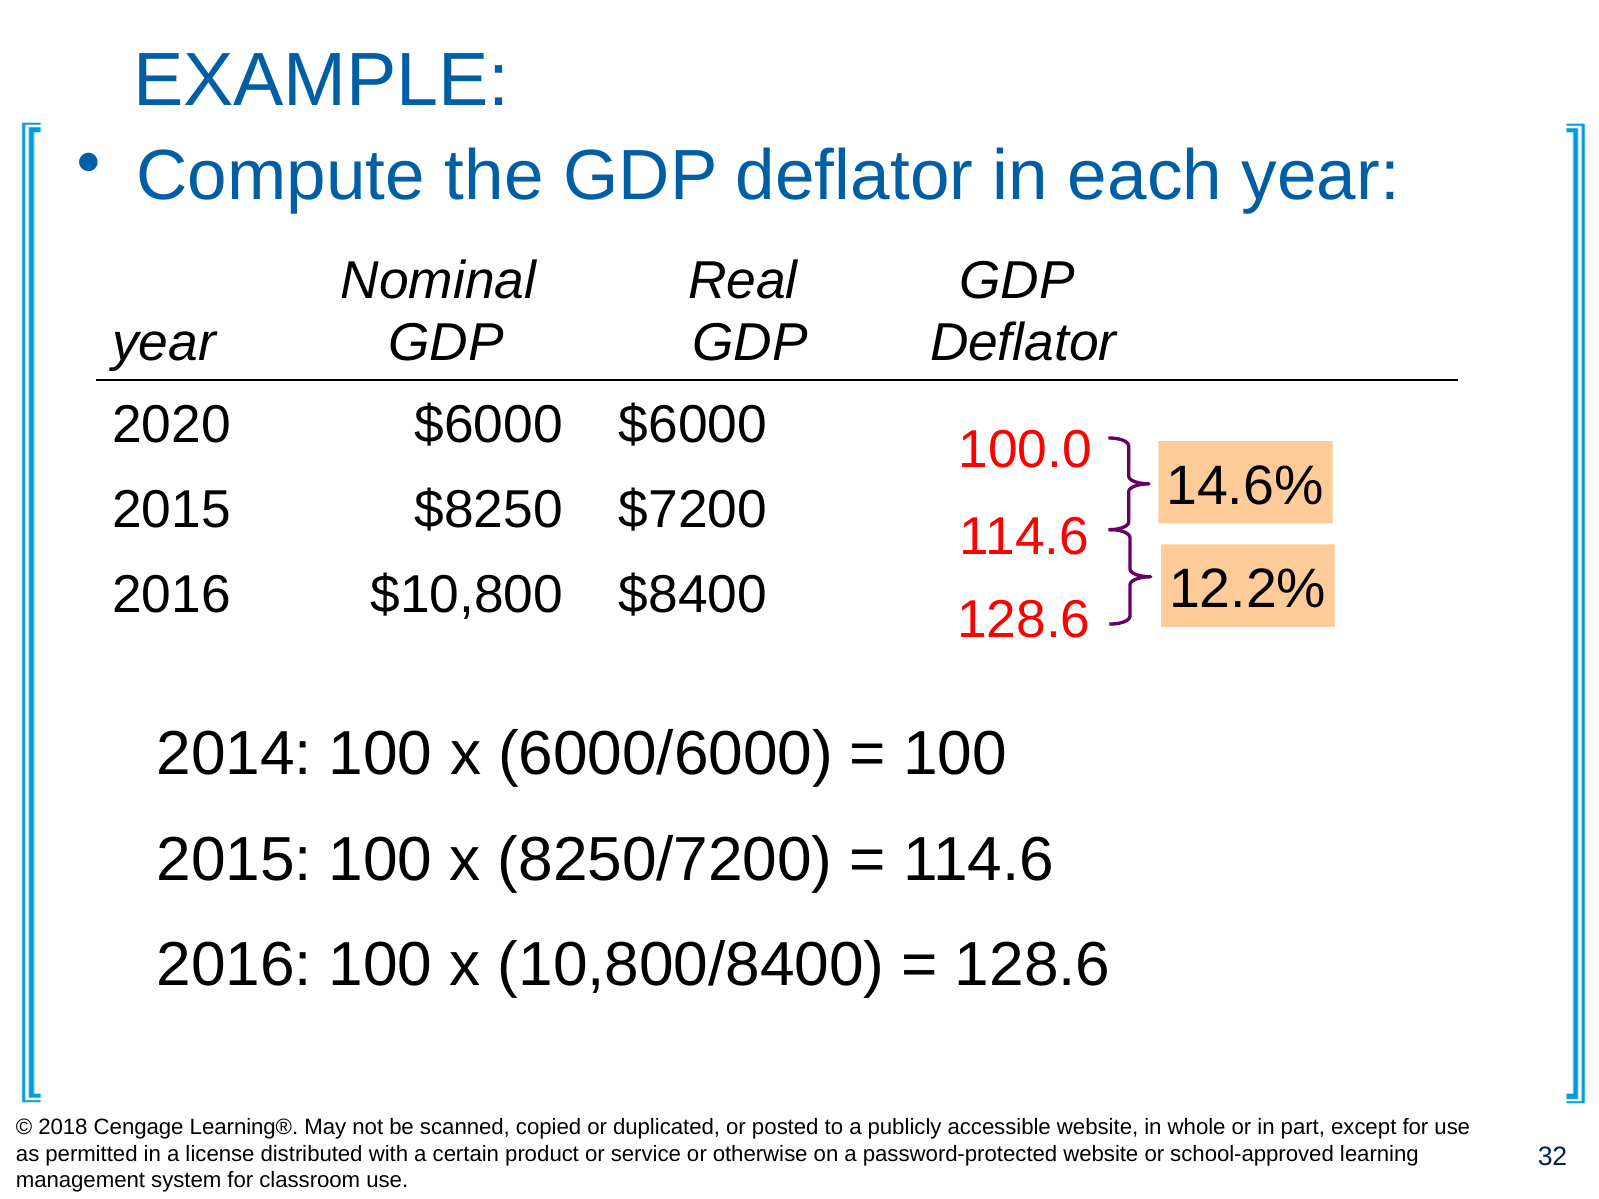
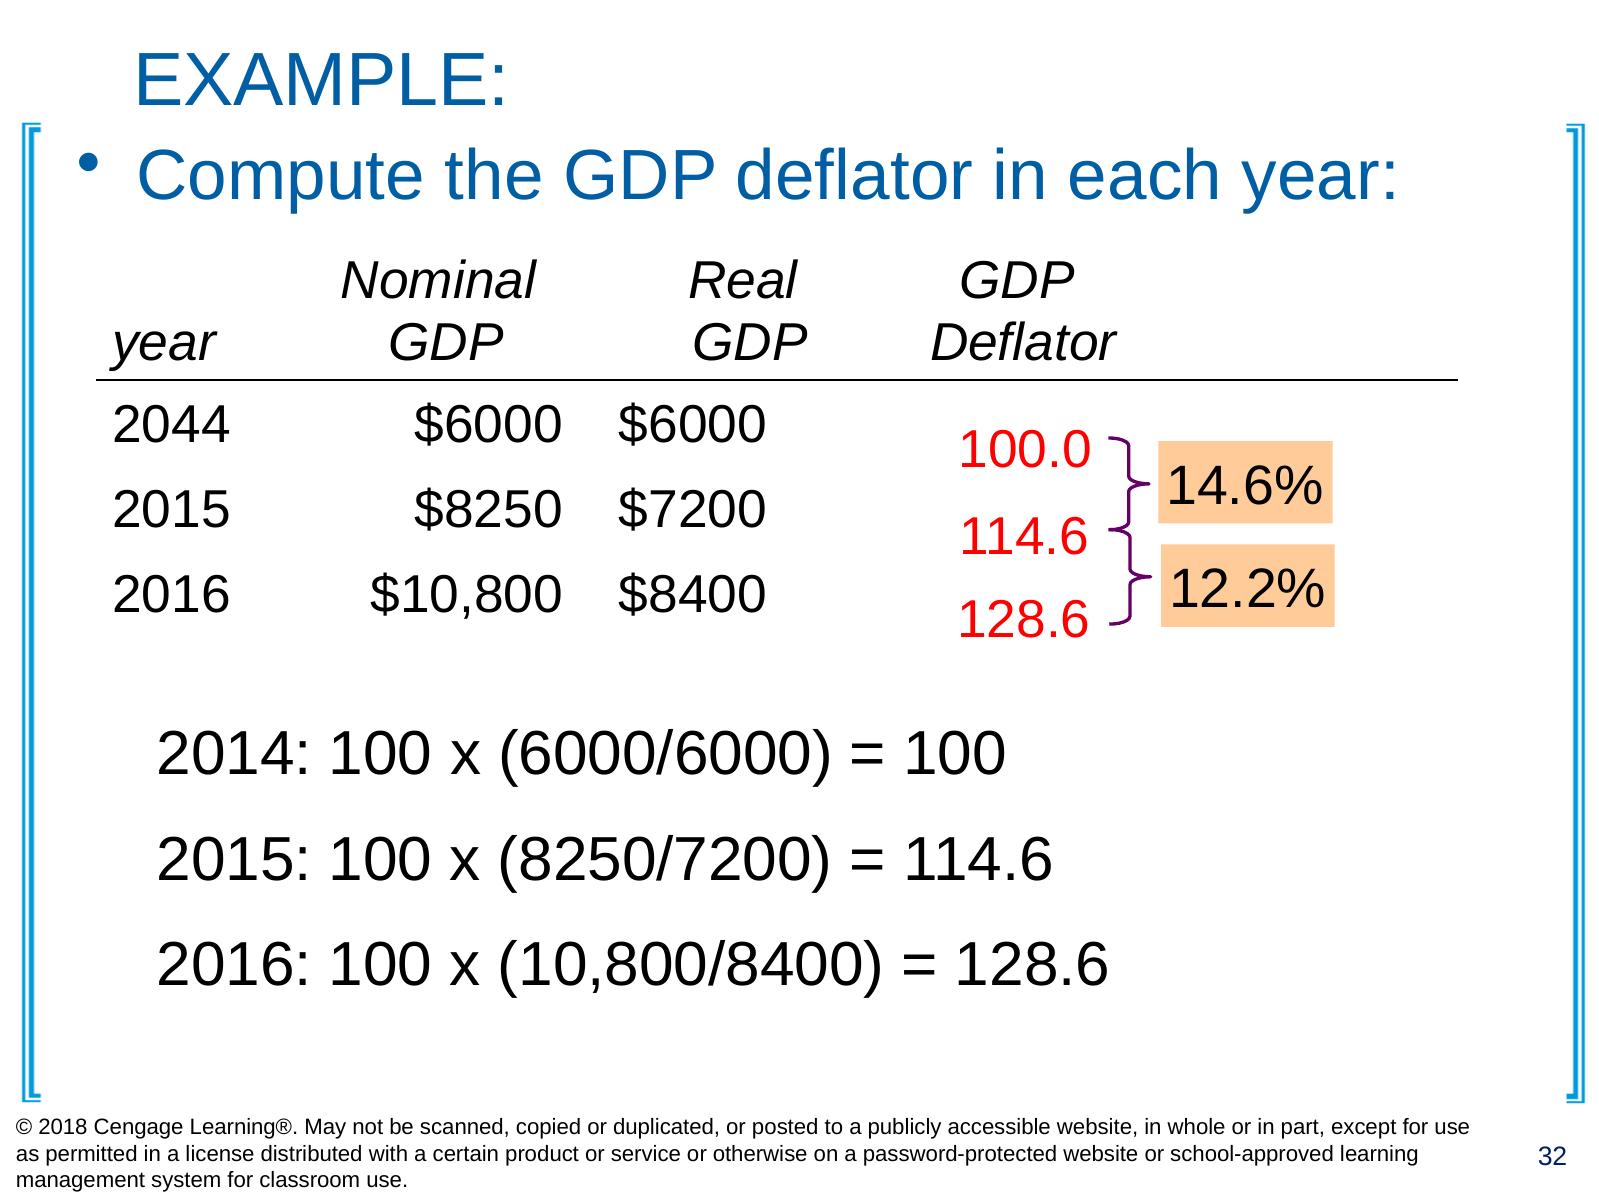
2020: 2020 -> 2044
